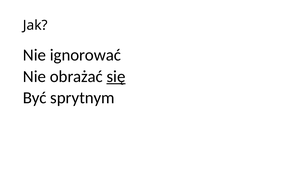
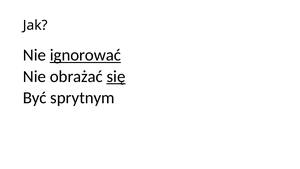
ignorować underline: none -> present
